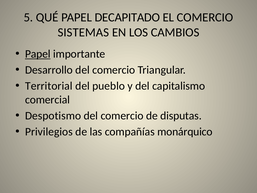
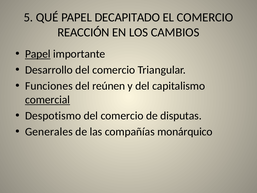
SISTEMAS: SISTEMAS -> REACCIÓN
Territorial: Territorial -> Funciones
pueblo: pueblo -> reúnen
comercial underline: none -> present
Privilegios: Privilegios -> Generales
